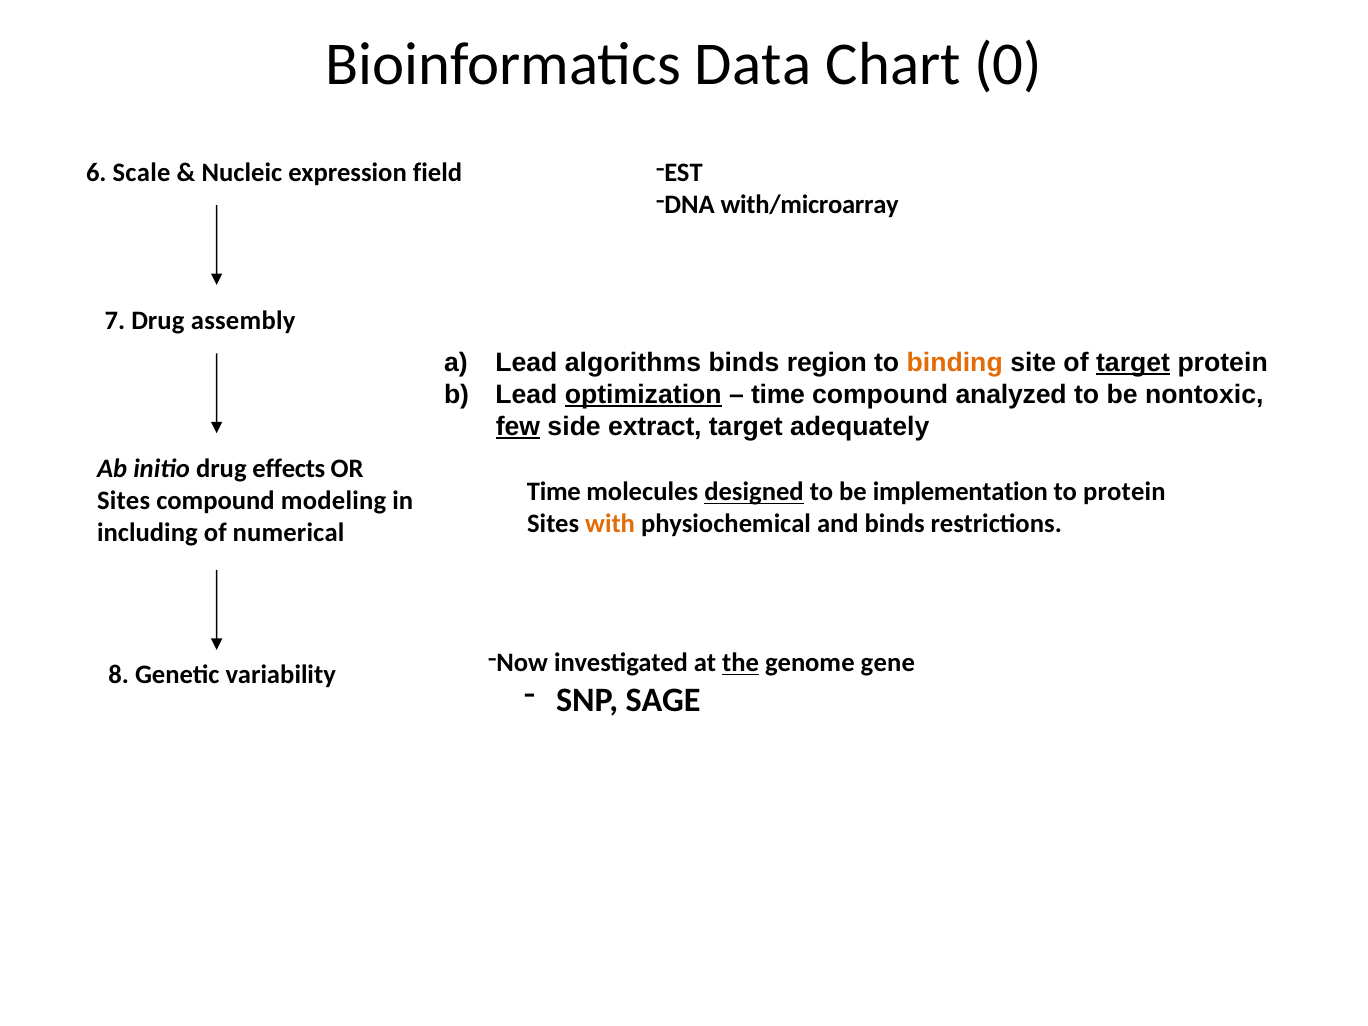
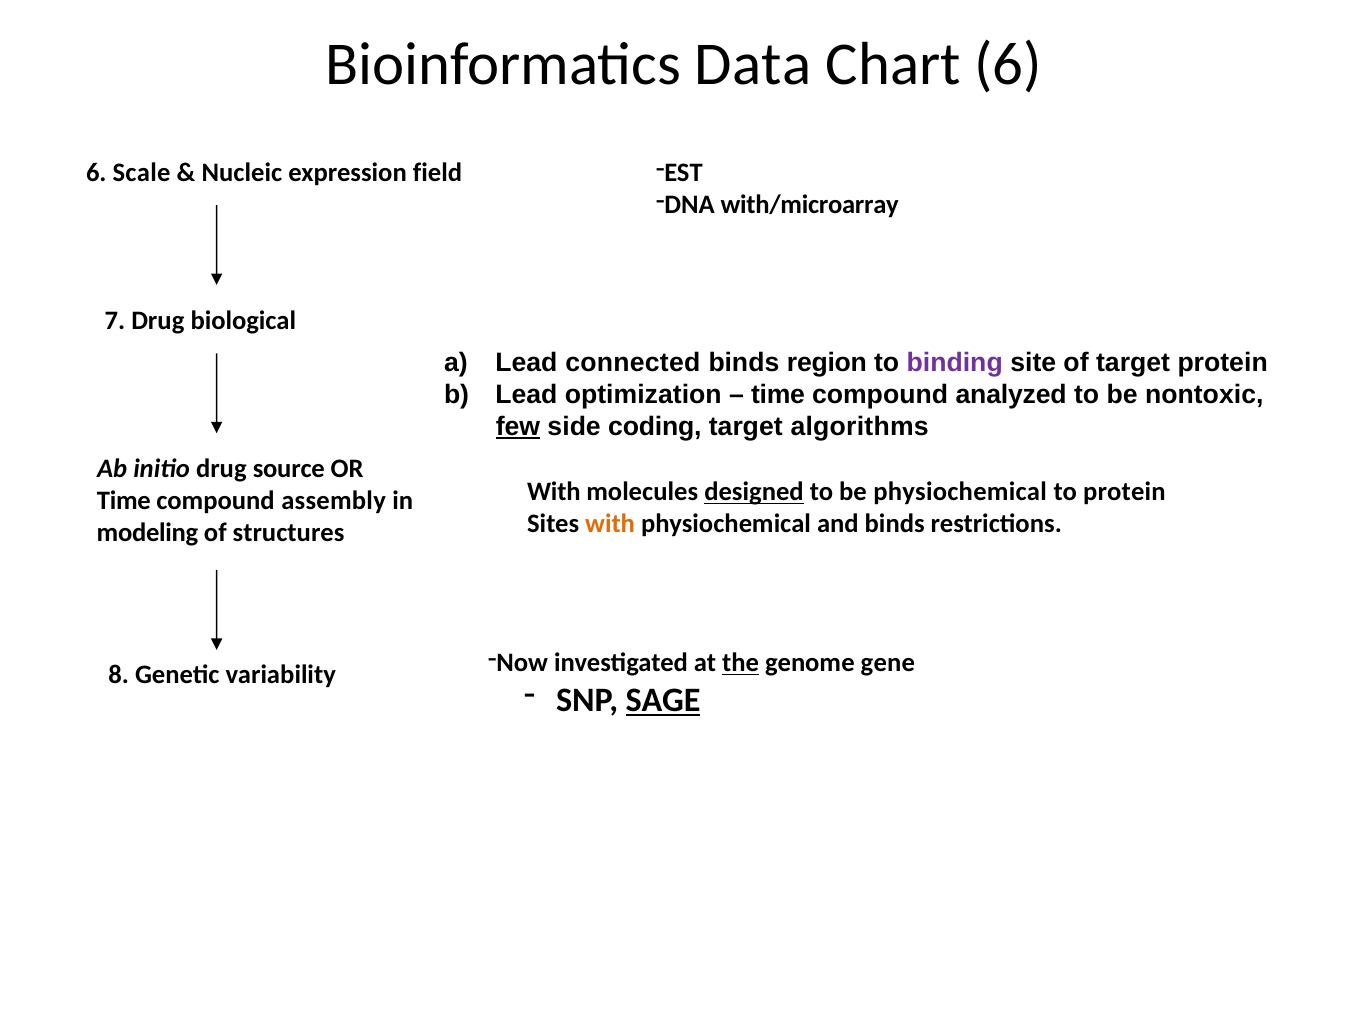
Chart 0: 0 -> 6
assembly: assembly -> biological
algorithms: algorithms -> connected
binding colour: orange -> purple
target at (1133, 363) underline: present -> none
optimization underline: present -> none
extract: extract -> coding
adequately: adequately -> algorithms
effects: effects -> source
Time at (554, 492): Time -> With
be implementation: implementation -> physiochemical
Sites at (124, 501): Sites -> Time
modeling: modeling -> assembly
including: including -> modeling
numerical: numerical -> structures
SAGE underline: none -> present
